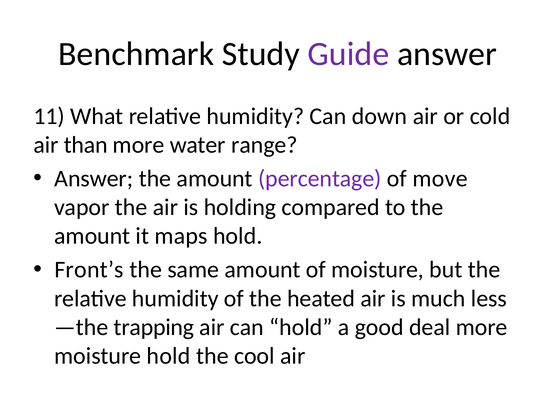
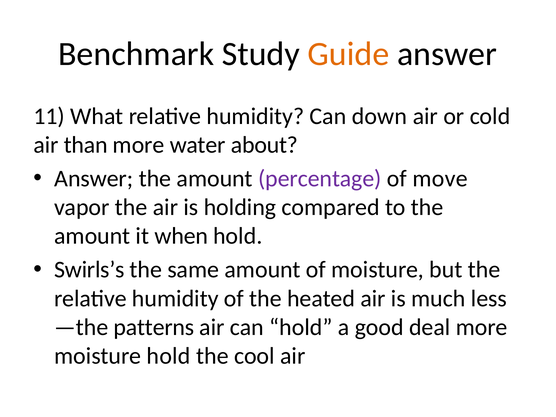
Guide colour: purple -> orange
range: range -> about
maps: maps -> when
Front’s: Front’s -> Swirls’s
trapping: trapping -> patterns
